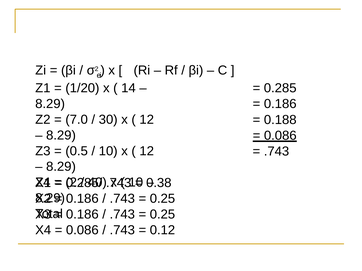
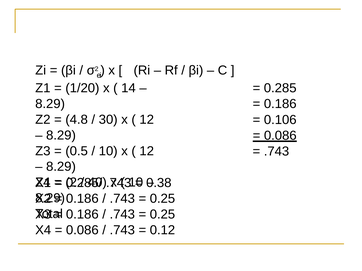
7.0: 7.0 -> 4.8
0.188: 0.188 -> 0.106
